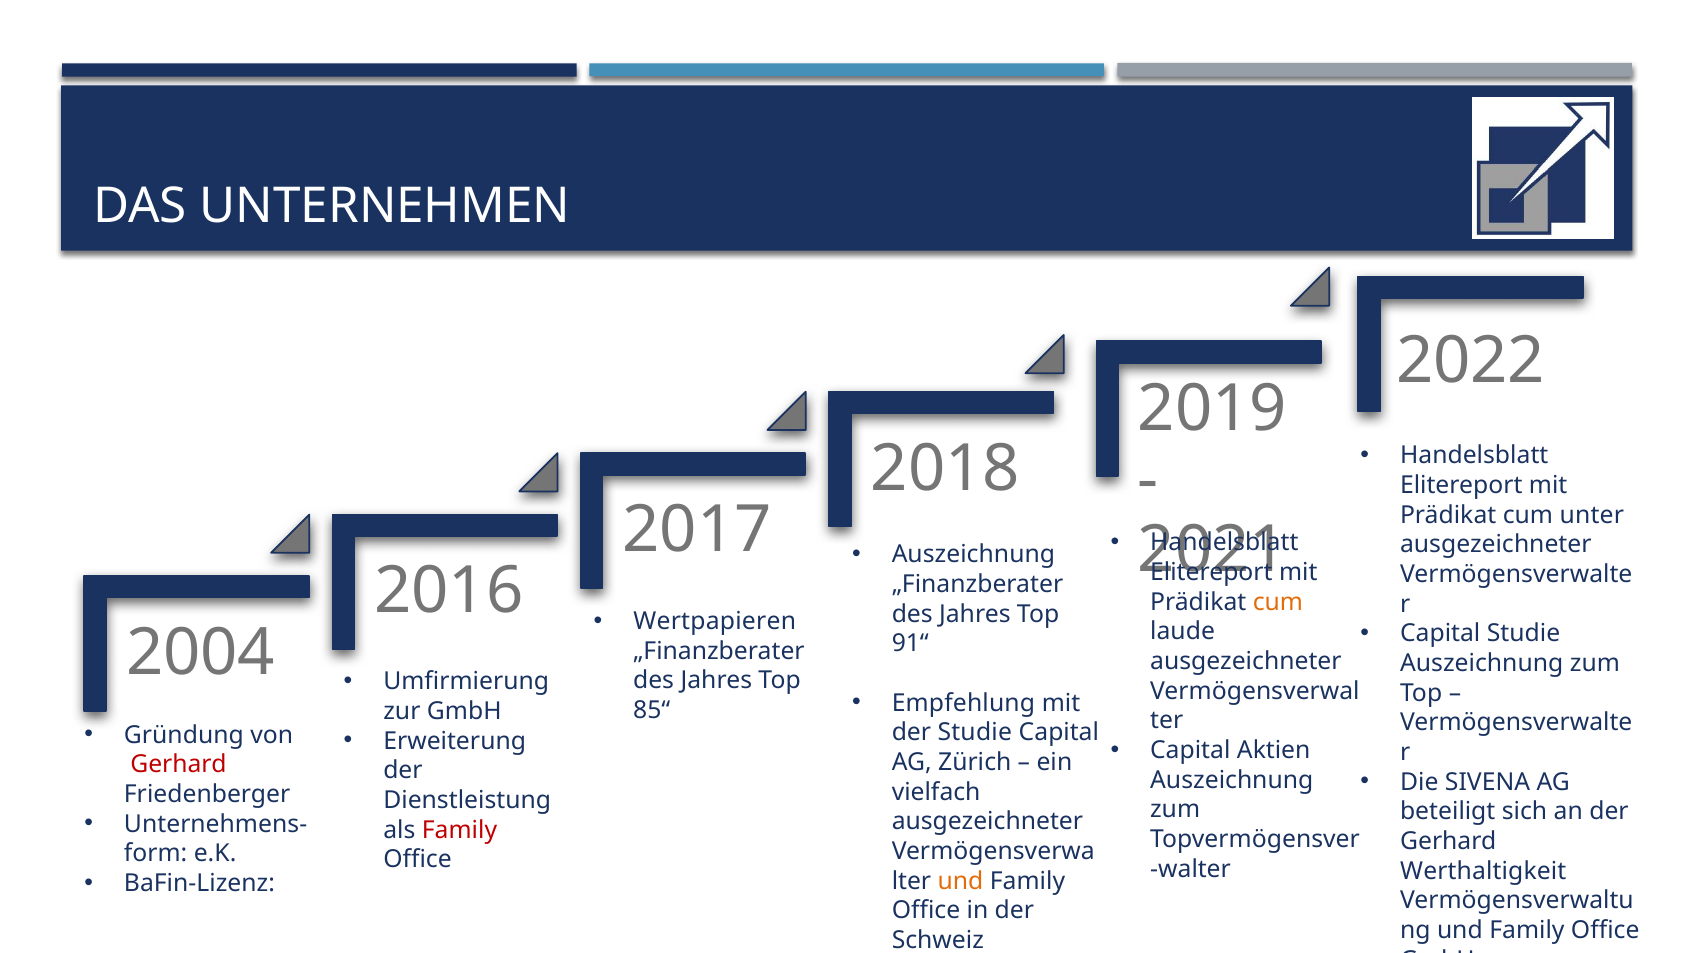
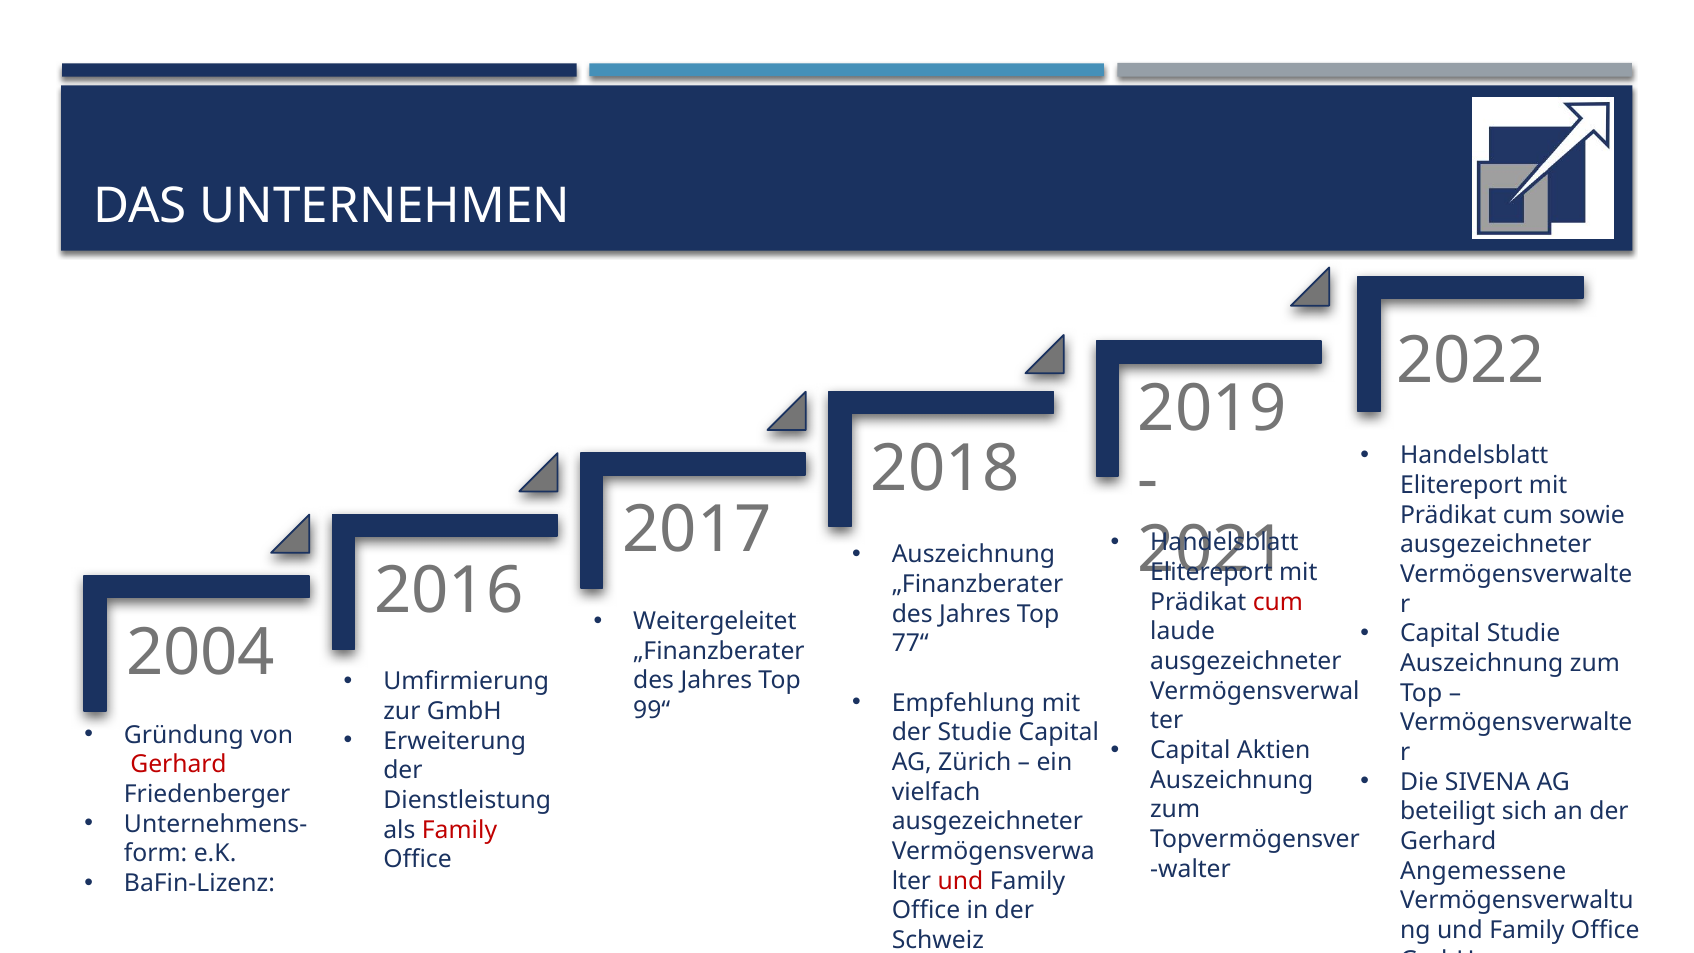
unter: unter -> sowie
cum at (1278, 602) colour: orange -> red
Wertpapieren: Wertpapieren -> Weitergeleitet
91“: 91“ -> 77“
85“: 85“ -> 99“
Werthaltigkeit: Werthaltigkeit -> Angemessene
und at (961, 881) colour: orange -> red
